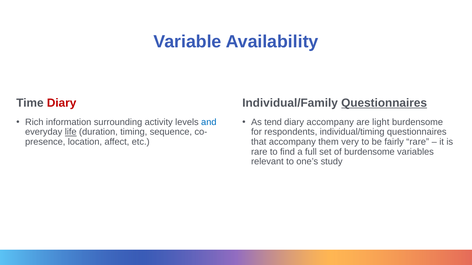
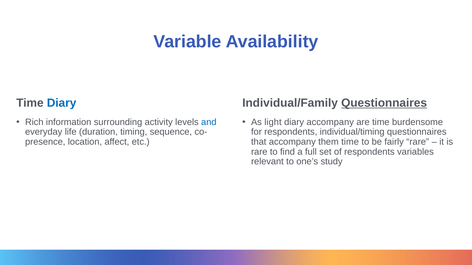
Diary at (62, 103) colour: red -> blue
tend: tend -> light
are light: light -> time
life underline: present -> none
them very: very -> time
of burdensome: burdensome -> respondents
